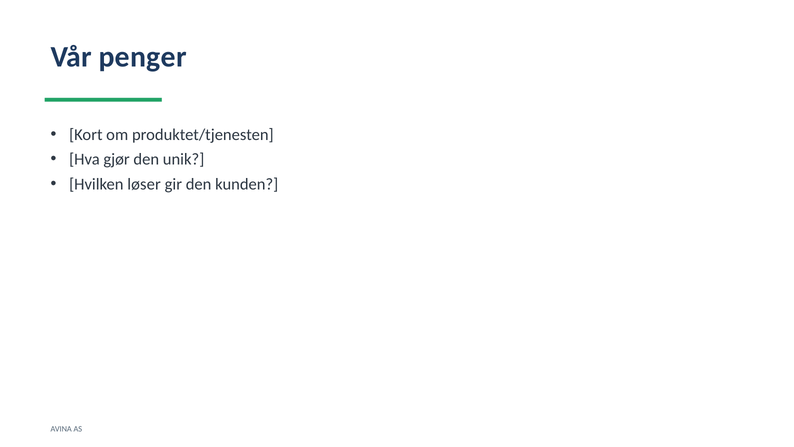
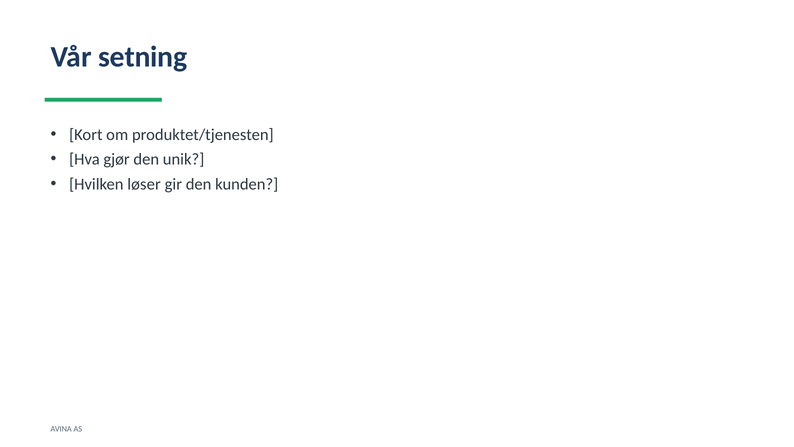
penger: penger -> setning
